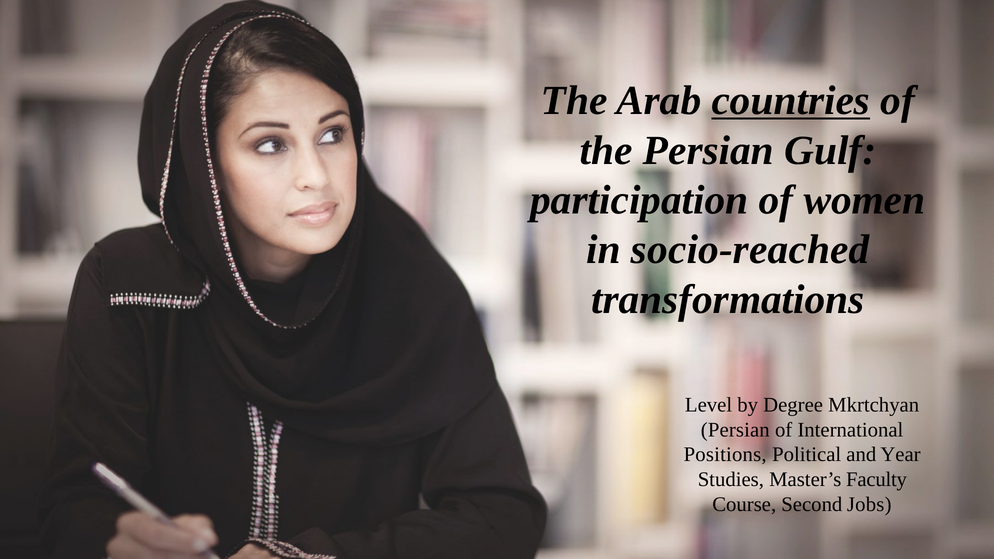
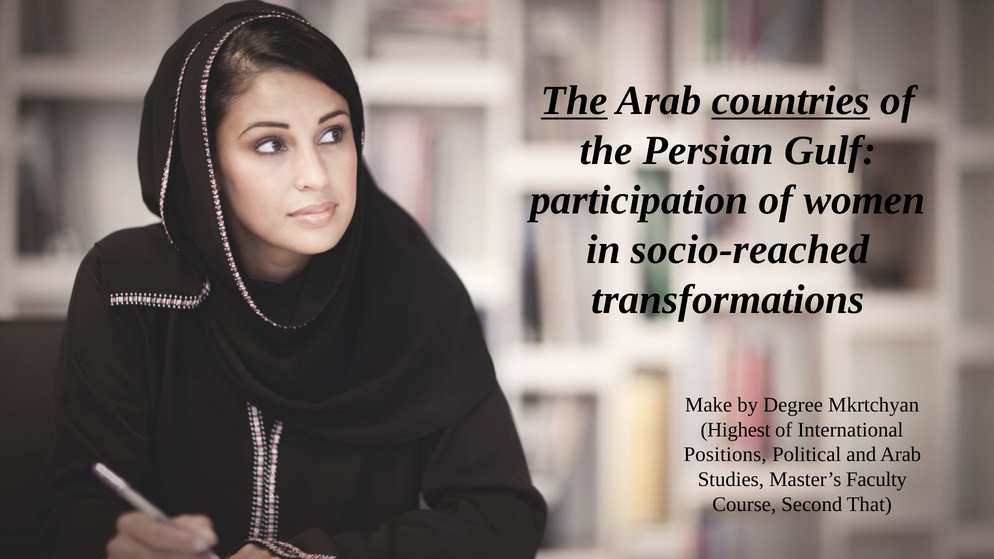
The at (574, 101) underline: none -> present
Level: Level -> Make
Persian at (735, 430): Persian -> Highest
and Year: Year -> Arab
Jobs: Jobs -> That
